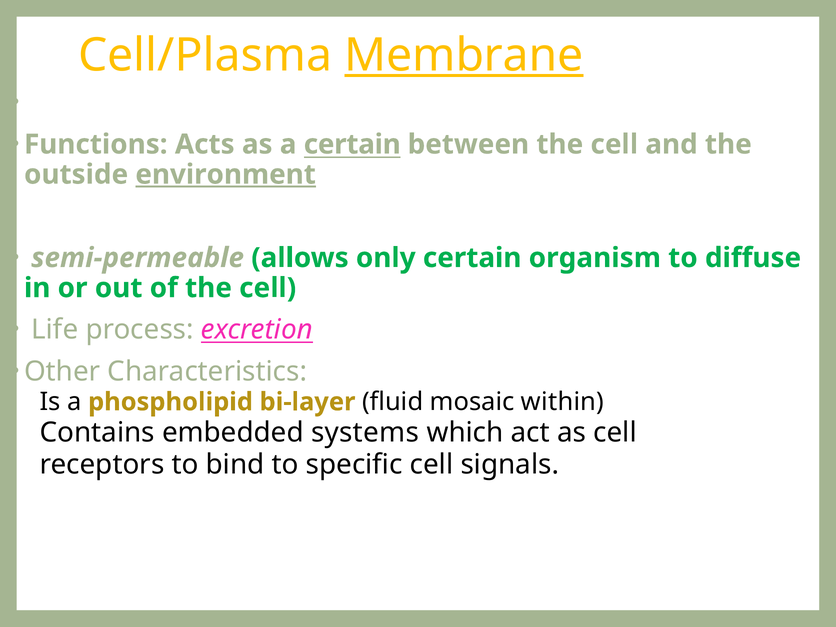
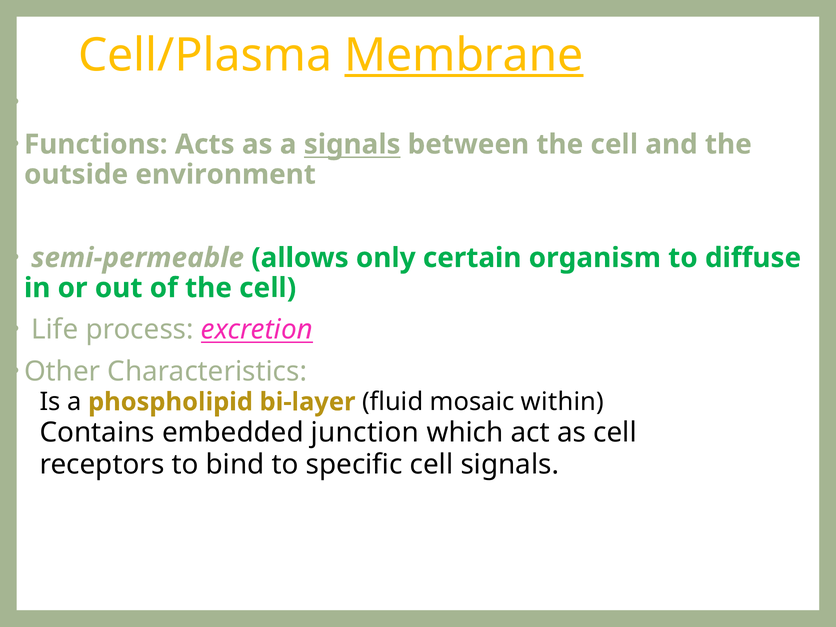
a certain: certain -> signals
environment underline: present -> none
systems: systems -> junction
